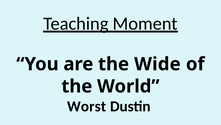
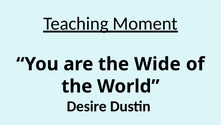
Worst: Worst -> Desire
